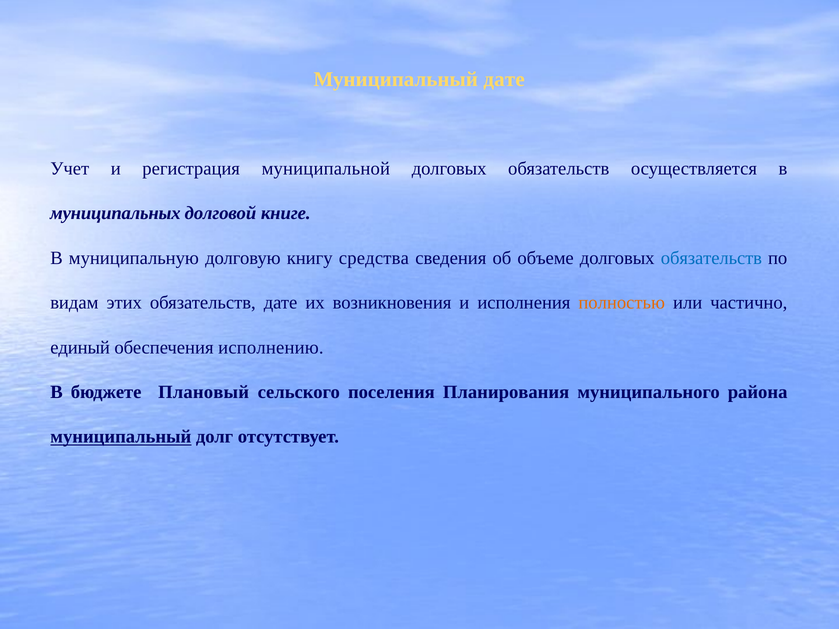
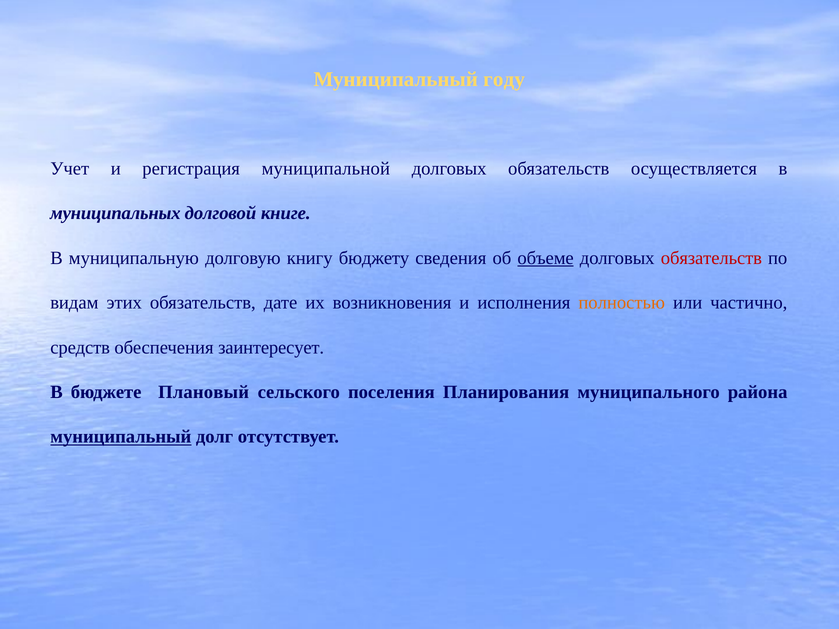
Муниципальный дате: дате -> году
средства: средства -> бюджету
объеме underline: none -> present
обязательств at (711, 258) colour: blue -> red
единый: единый -> средств
исполнению: исполнению -> заинтересует
